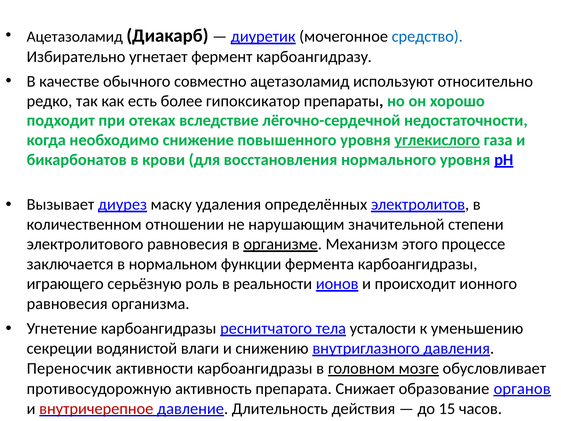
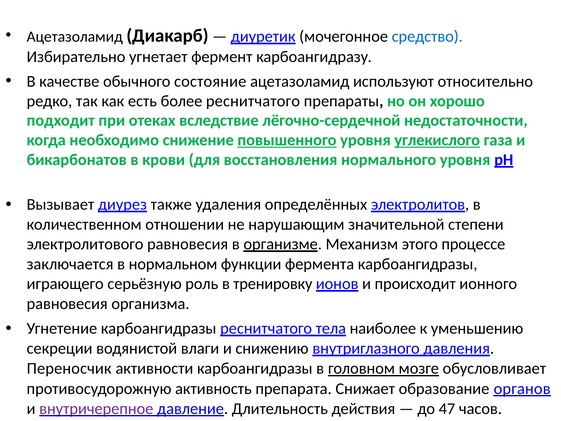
совместно: совместно -> состояние
более гипоксикатор: гипоксикатор -> реснитчатого
повышенного underline: none -> present
маску: маску -> также
реальности: реальности -> тренировку
усталости: усталости -> наиболее
внутричерепное colour: red -> purple
15: 15 -> 47
